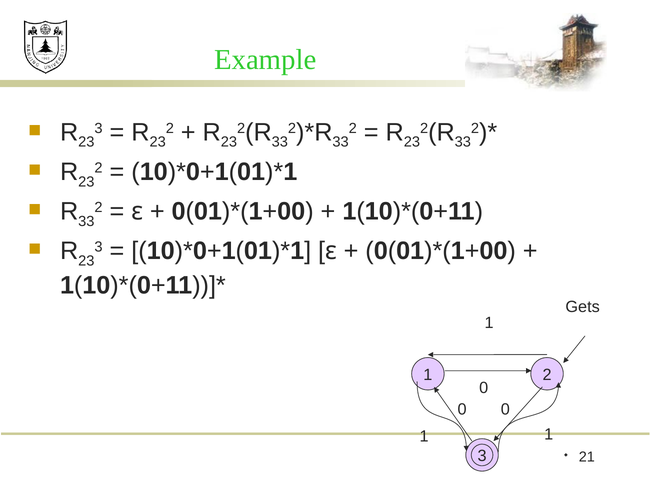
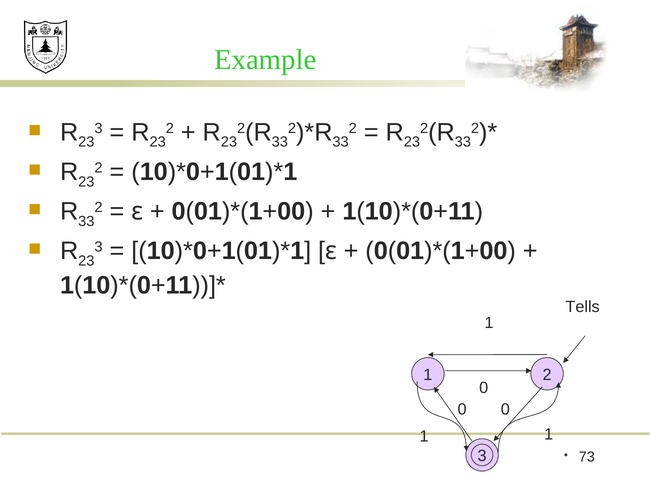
Gets: Gets -> Tells
21: 21 -> 73
